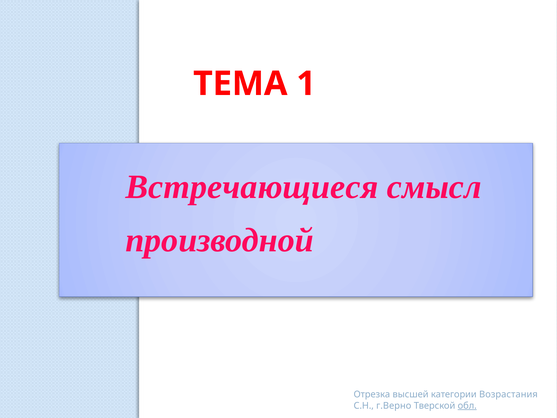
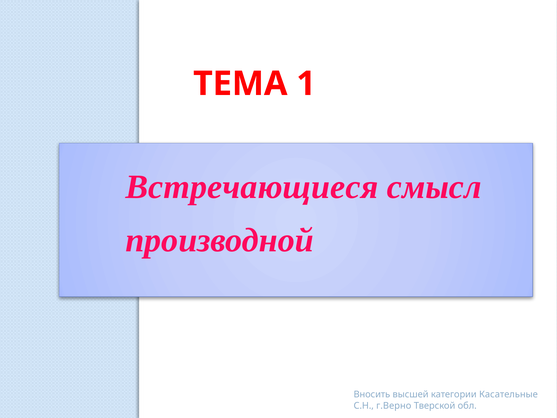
Отрезка: Отрезка -> Вносить
Возрастания: Возрастания -> Касательные
обл underline: present -> none
